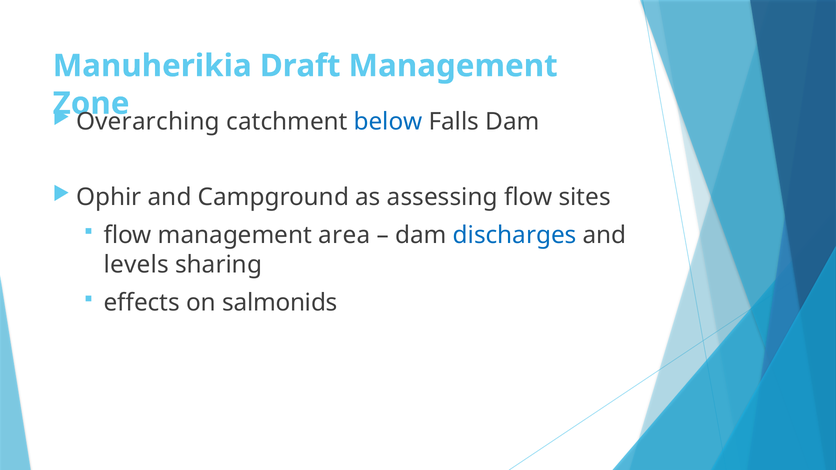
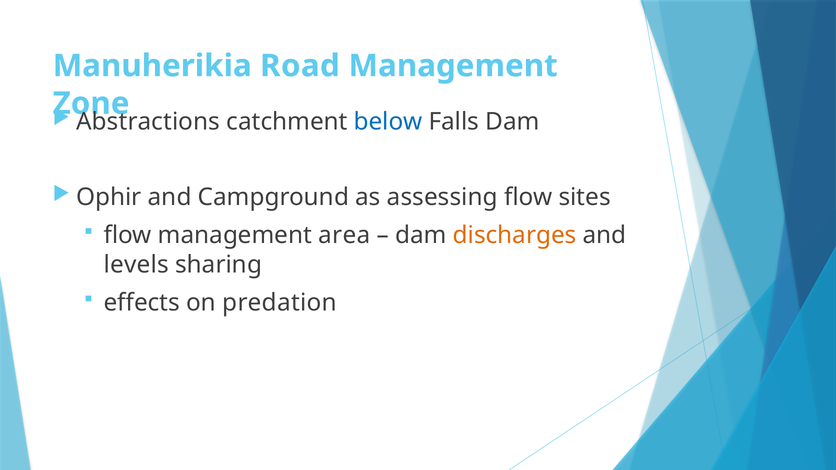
Draft: Draft -> Road
Overarching: Overarching -> Abstractions
discharges colour: blue -> orange
salmonids: salmonids -> predation
